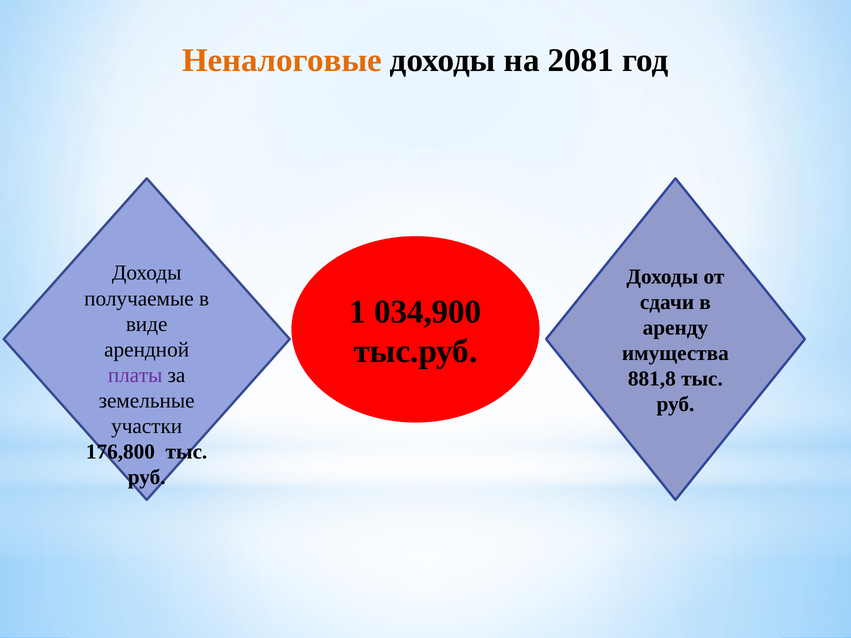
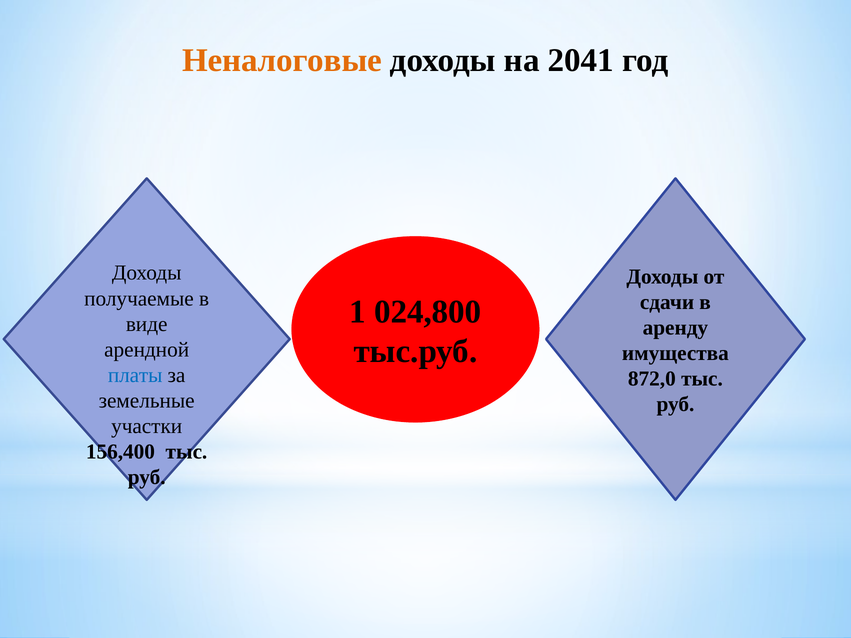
2081: 2081 -> 2041
034,900: 034,900 -> 024,800
платы colour: purple -> blue
881,8: 881,8 -> 872,0
176,800: 176,800 -> 156,400
